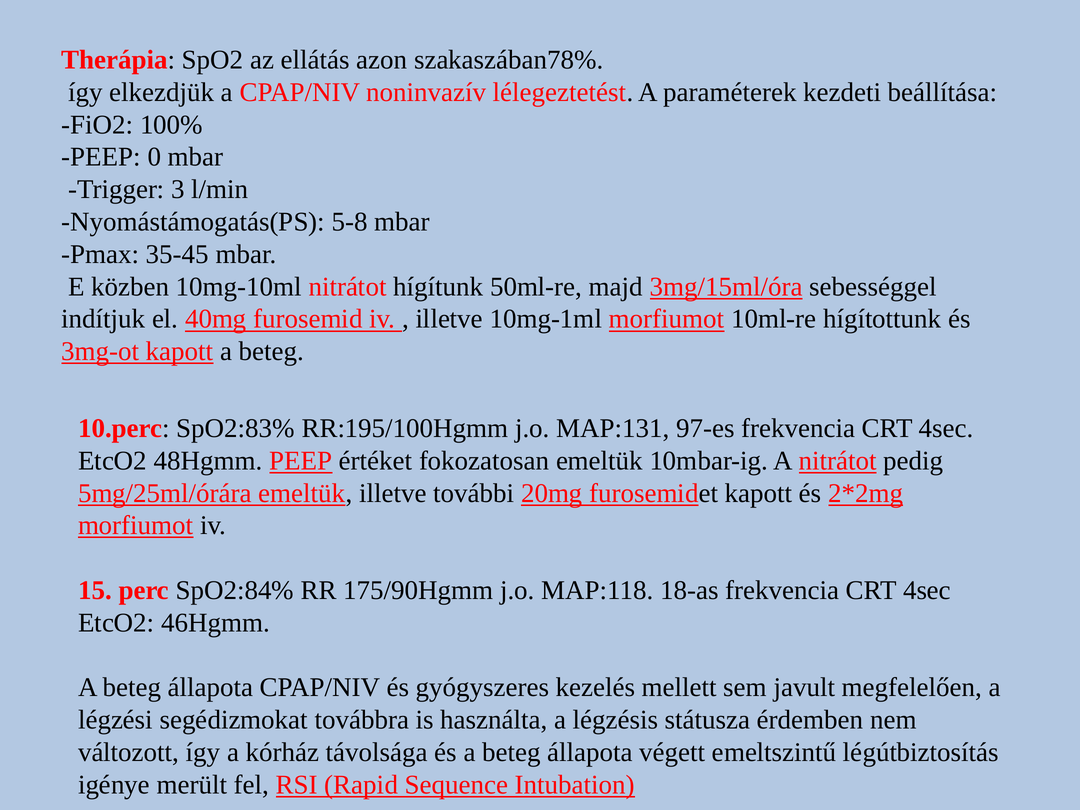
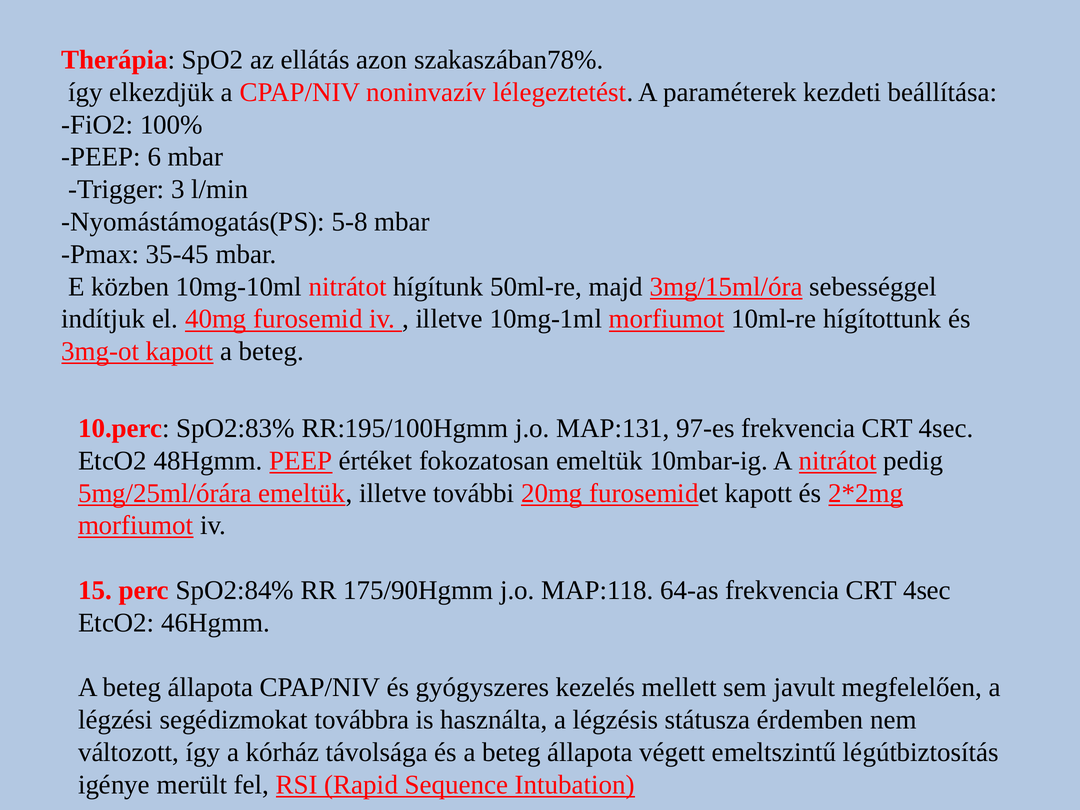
0: 0 -> 6
18-as: 18-as -> 64-as
